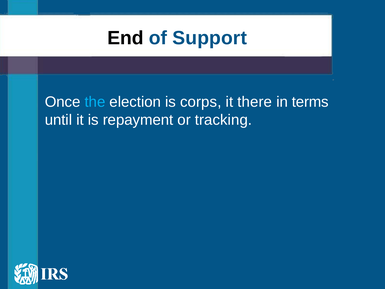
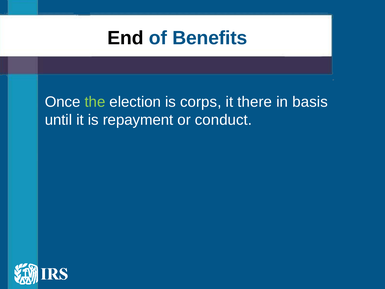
Support: Support -> Benefits
the colour: light blue -> light green
terms: terms -> basis
tracking: tracking -> conduct
